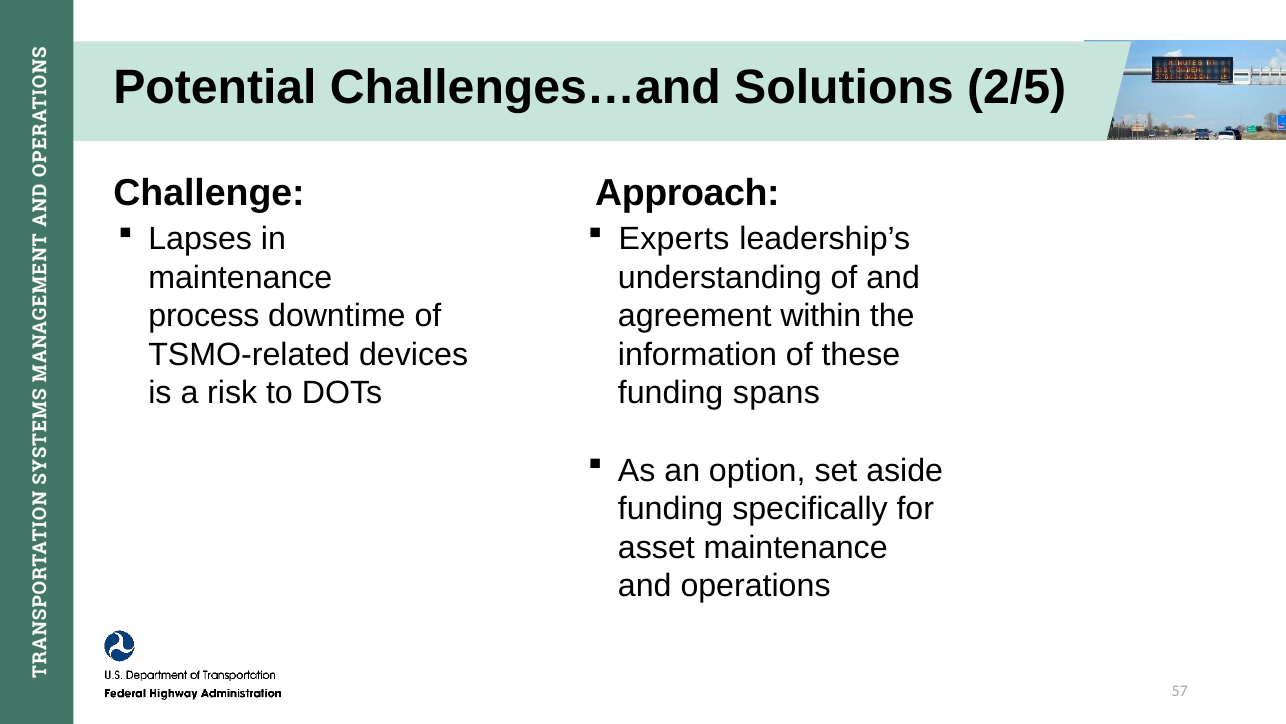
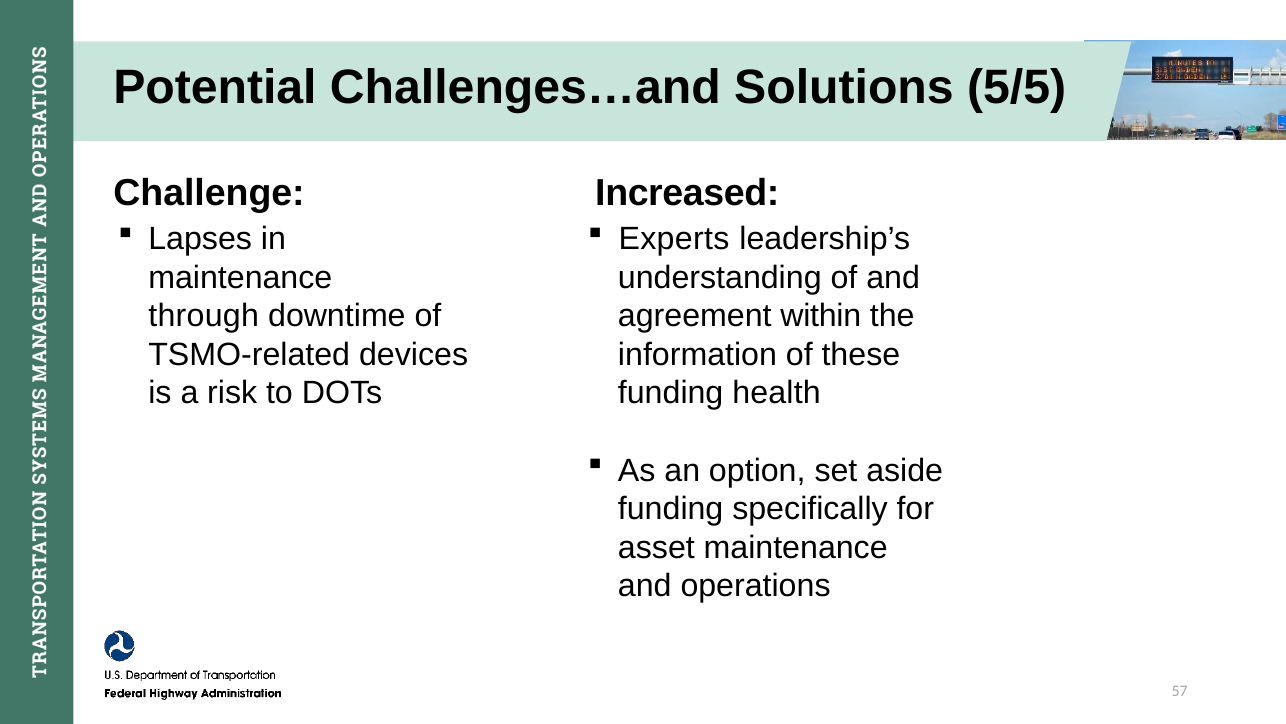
2/5: 2/5 -> 5/5
Approach: Approach -> Increased
process: process -> through
spans: spans -> health
